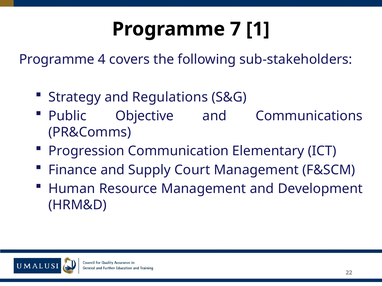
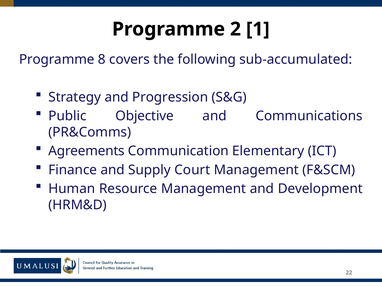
7: 7 -> 2
4: 4 -> 8
sub-stakeholders: sub-stakeholders -> sub-accumulated
Regulations: Regulations -> Progression
Progression: Progression -> Agreements
